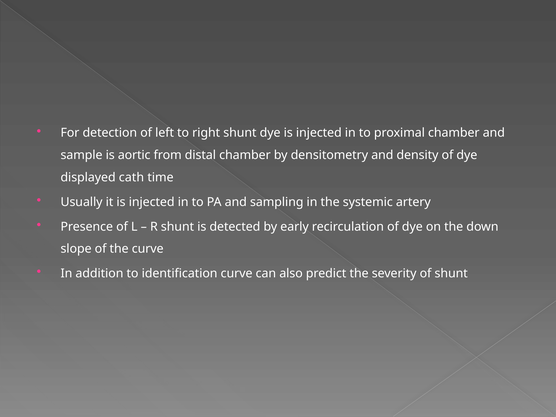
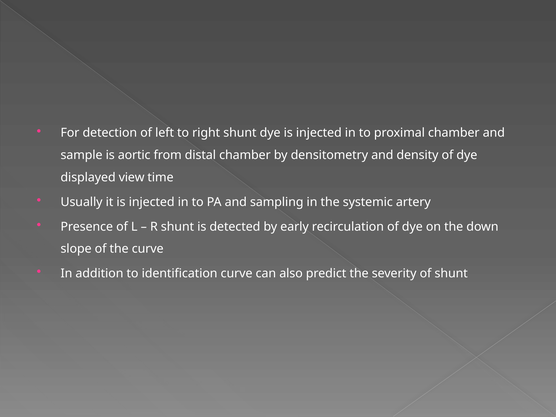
cath: cath -> view
